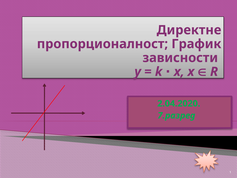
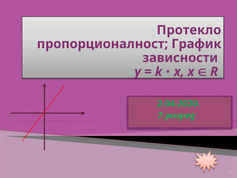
Директне: Директне -> Протекло
